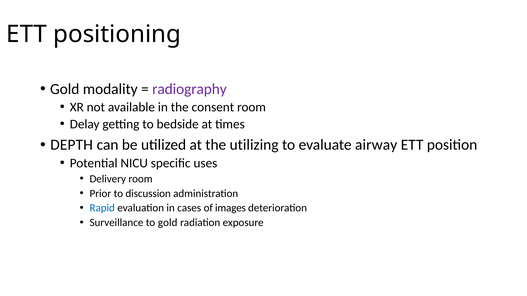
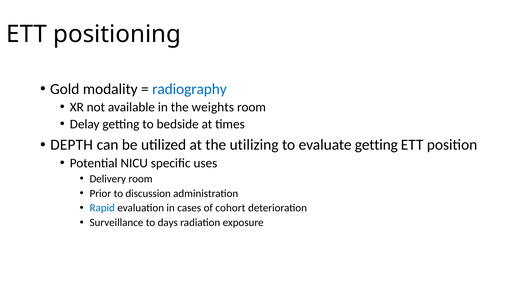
radiography colour: purple -> blue
consent: consent -> weights
evaluate airway: airway -> getting
images: images -> cohort
to gold: gold -> days
